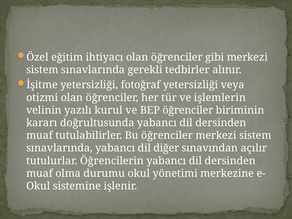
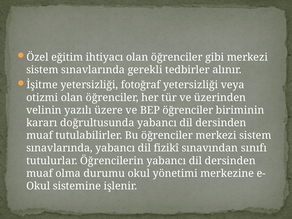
işlemlerin: işlemlerin -> üzerinden
kurul: kurul -> üzere
diğer: diğer -> fizikî
açılır: açılır -> sınıfı
